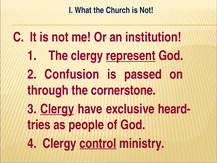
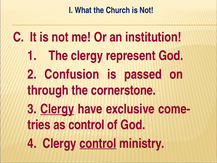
represent underline: present -> none
heard-: heard- -> come-
as people: people -> control
